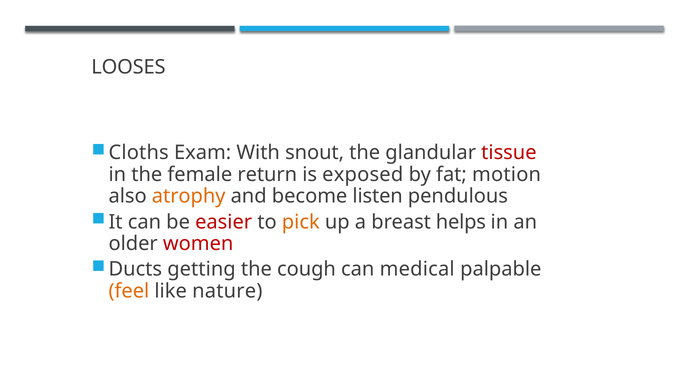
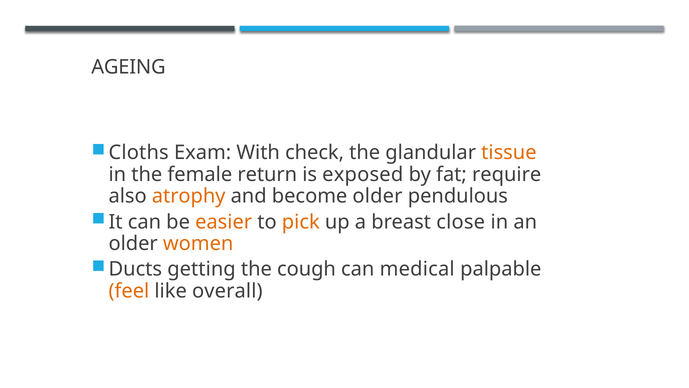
LOOSES: LOOSES -> AGEING
snout: snout -> check
tissue colour: red -> orange
motion: motion -> require
become listen: listen -> older
easier colour: red -> orange
helps: helps -> close
women colour: red -> orange
nature: nature -> overall
